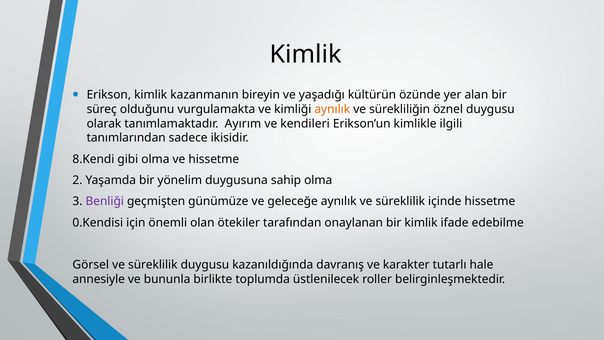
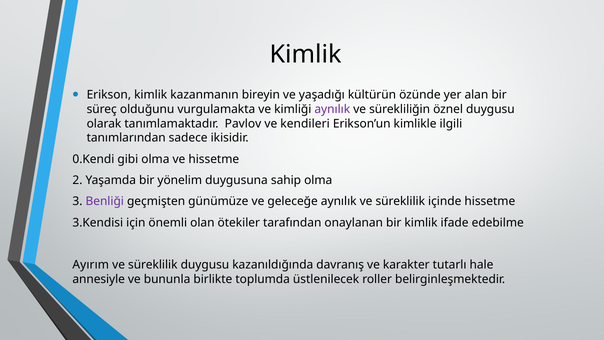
aynılık at (332, 109) colour: orange -> purple
Ayırım: Ayırım -> Pavlov
8.Kendi: 8.Kendi -> 0.Kendi
0.Kendisi: 0.Kendisi -> 3.Kendisi
Görsel: Görsel -> Ayırım
